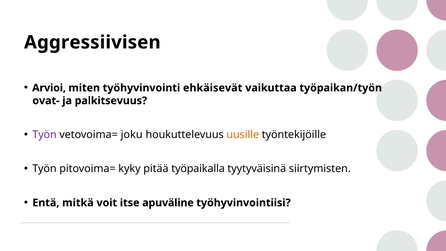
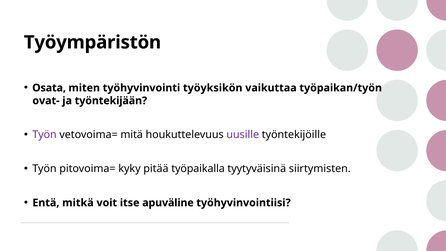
Aggressiivisen: Aggressiivisen -> Työympäristön
Arvioi: Arvioi -> Osata
ehkäisevät: ehkäisevät -> työyksikön
palkitsevuus: palkitsevuus -> työntekijään
joku: joku -> mitä
uusille colour: orange -> purple
